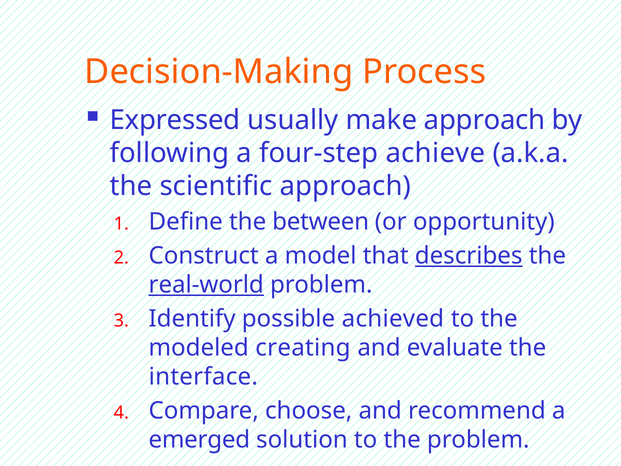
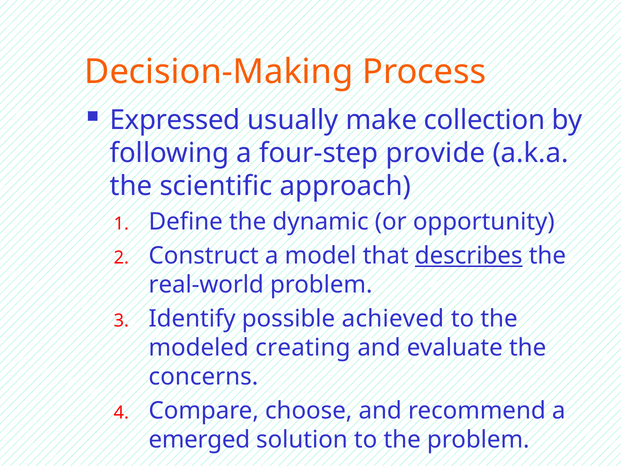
make approach: approach -> collection
achieve: achieve -> provide
between: between -> dynamic
real-world underline: present -> none
interface: interface -> concerns
